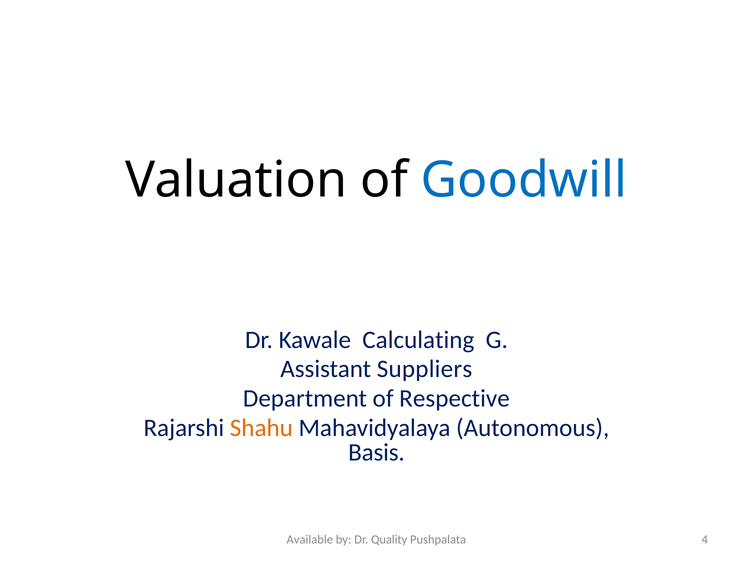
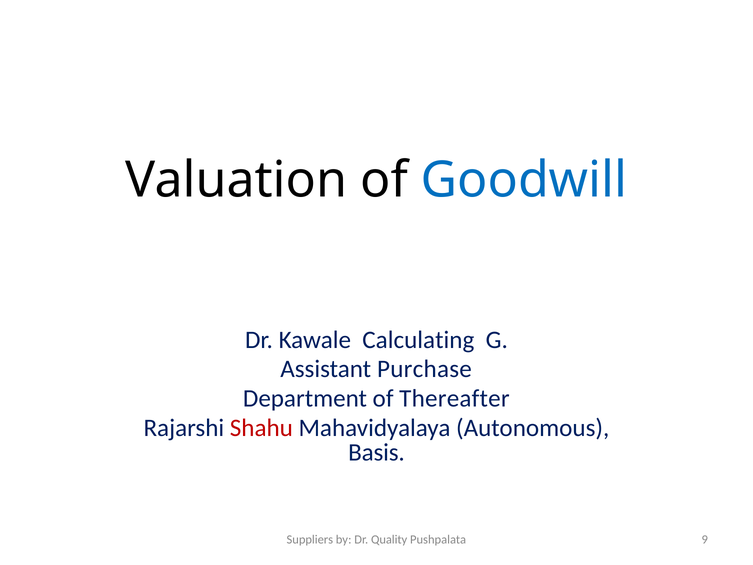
Suppliers: Suppliers -> Purchase
Respective: Respective -> Thereafter
Shahu colour: orange -> red
Available: Available -> Suppliers
4: 4 -> 9
